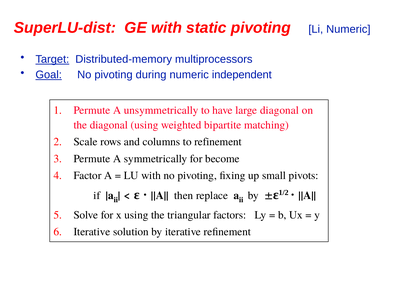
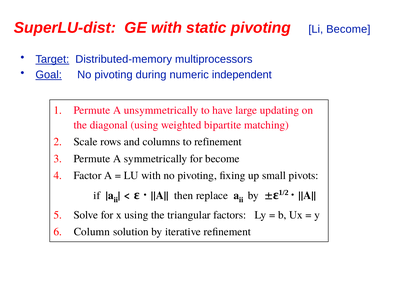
Li Numeric: Numeric -> Become
large diagonal: diagonal -> updating
Iterative at (92, 231): Iterative -> Column
